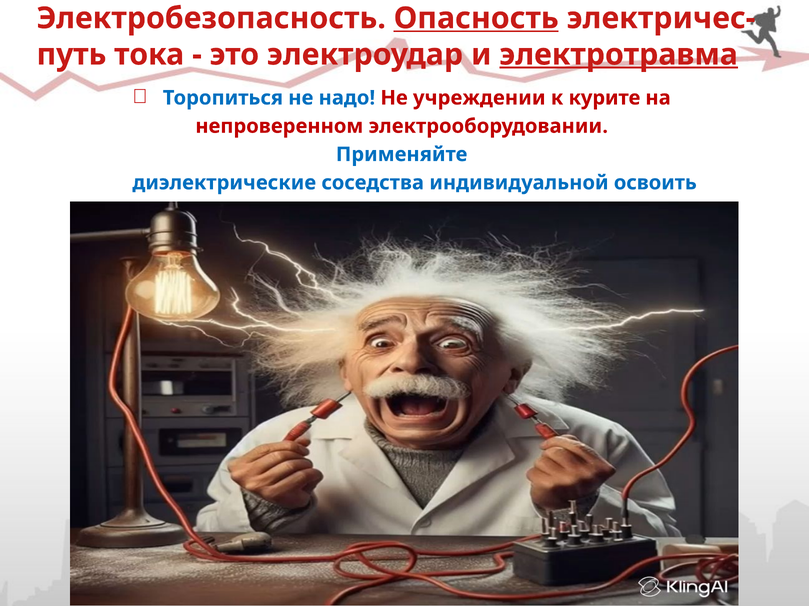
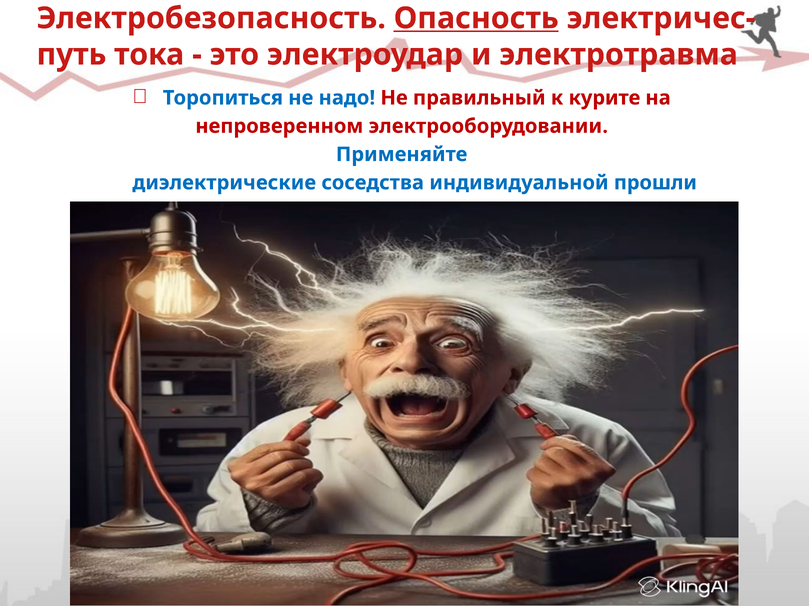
электротравма underline: present -> none
учреждении: учреждении -> правильный
освоить: освоить -> прошли
